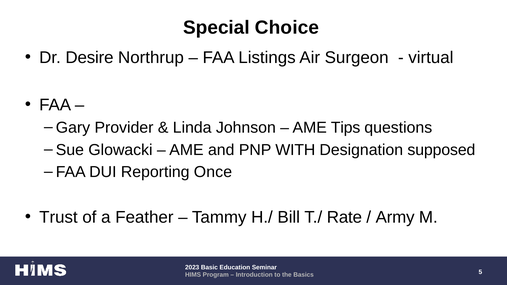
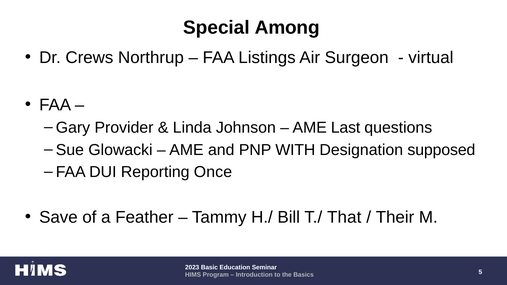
Choice: Choice -> Among
Desire: Desire -> Crews
Tips: Tips -> Last
Trust: Trust -> Save
Rate: Rate -> That
Army: Army -> Their
